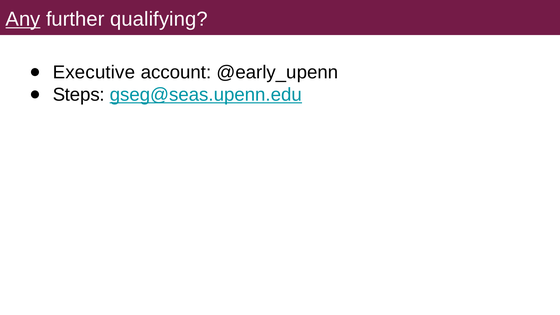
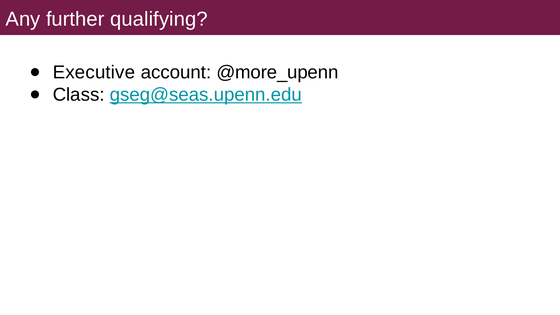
Any underline: present -> none
@early_upenn: @early_upenn -> @more_upenn
Steps: Steps -> Class
